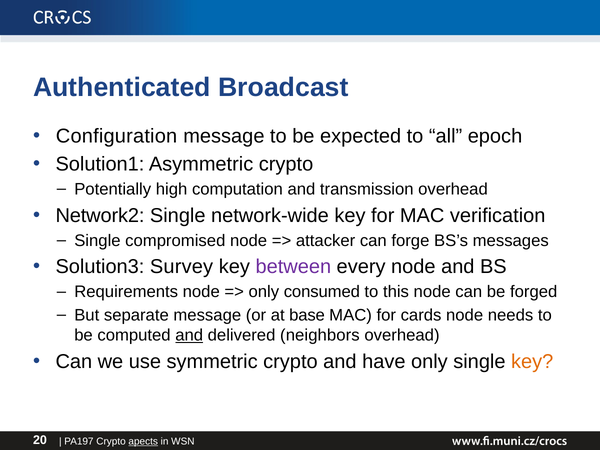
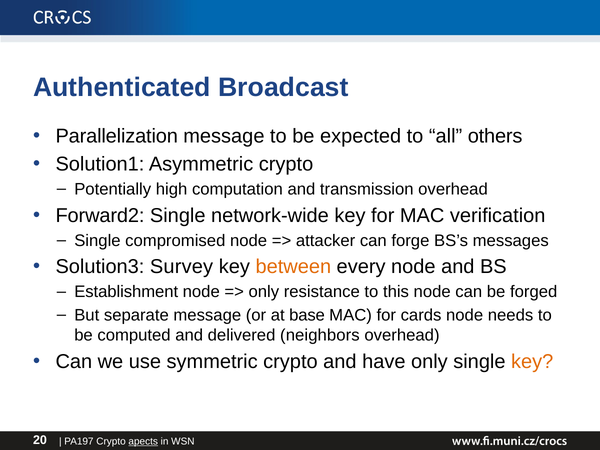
Configuration: Configuration -> Parallelization
epoch: epoch -> others
Network2: Network2 -> Forward2
between colour: purple -> orange
Requirements: Requirements -> Establishment
consumed: consumed -> resistance
and at (189, 335) underline: present -> none
